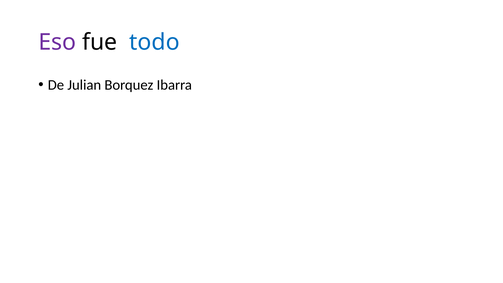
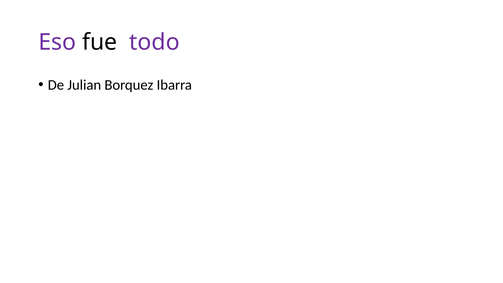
todo colour: blue -> purple
